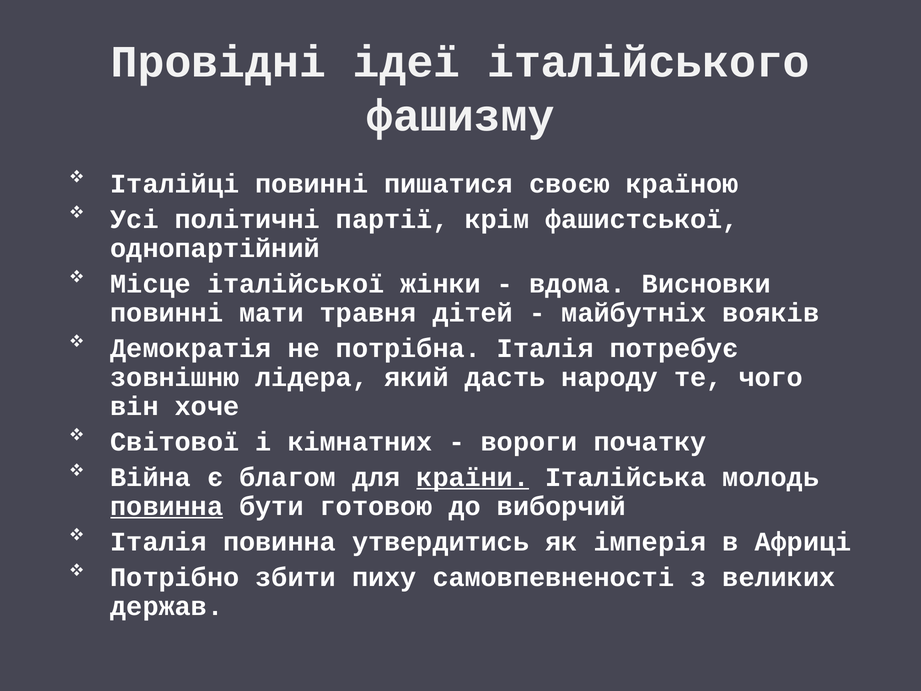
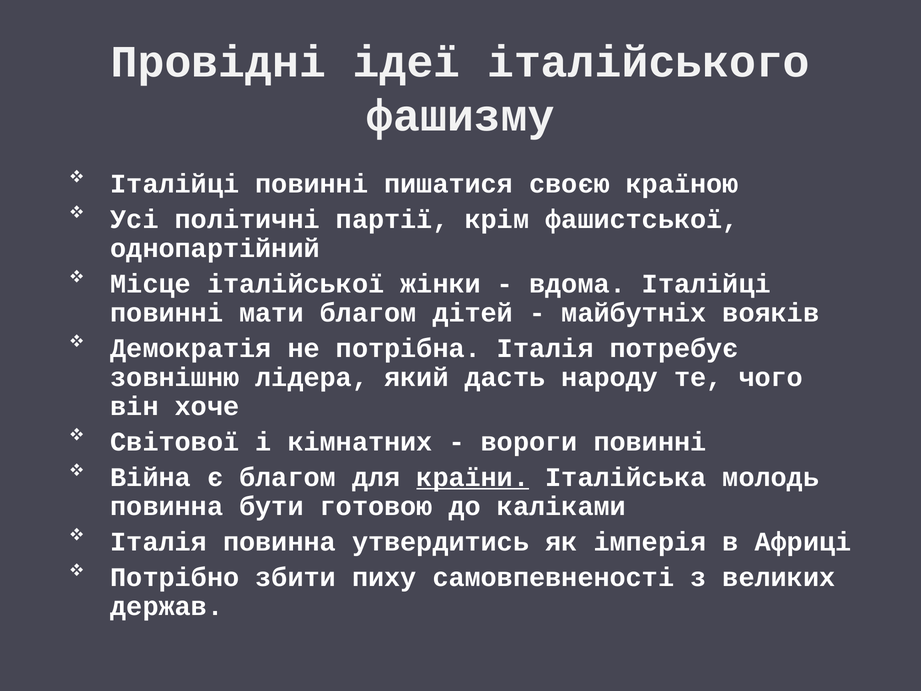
вдома Висновки: Висновки -> Італійці
мати травня: травня -> благом
вороги початку: початку -> повинні
повинна at (167, 506) underline: present -> none
виборчий: виборчий -> каліками
